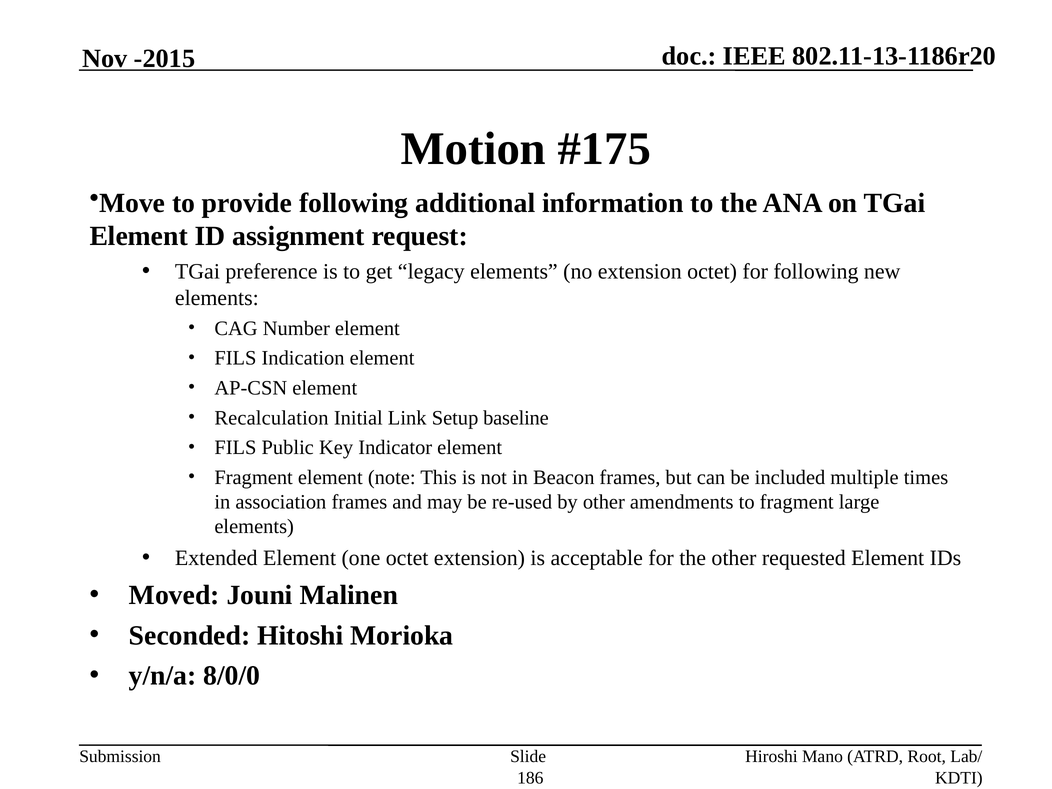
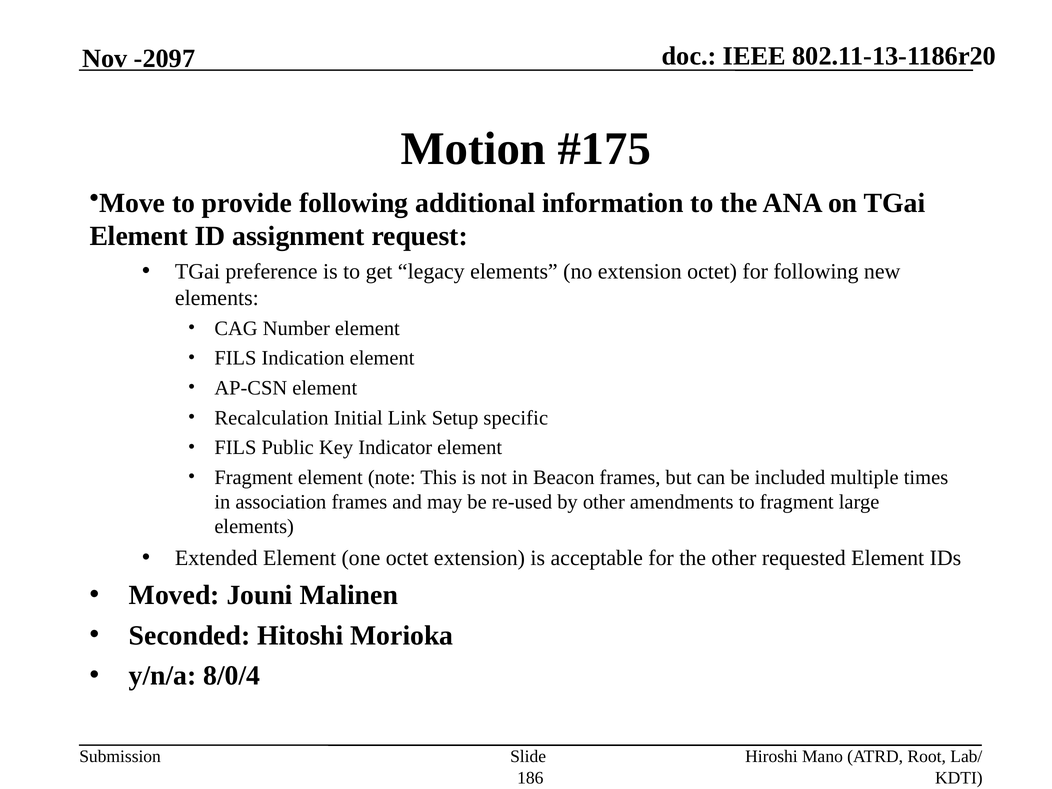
-2015: -2015 -> -2097
baseline: baseline -> specific
8/0/0: 8/0/0 -> 8/0/4
